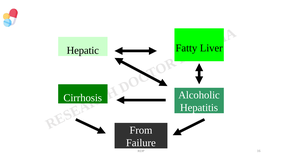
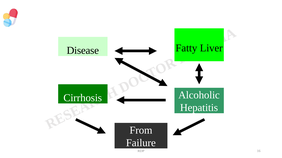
Hepatic: Hepatic -> Disease
